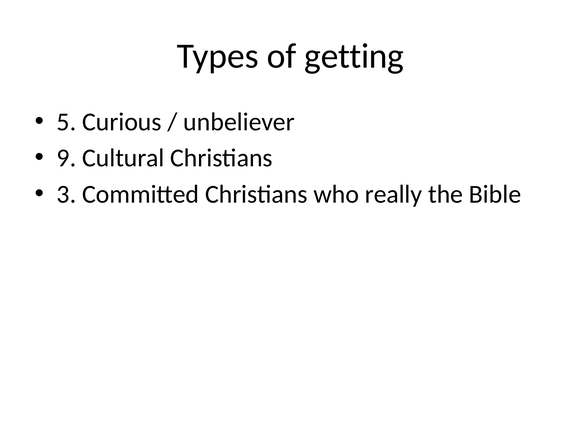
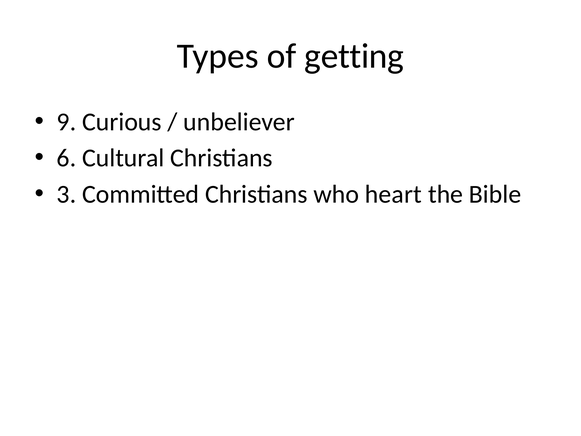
5: 5 -> 9
9: 9 -> 6
really: really -> heart
